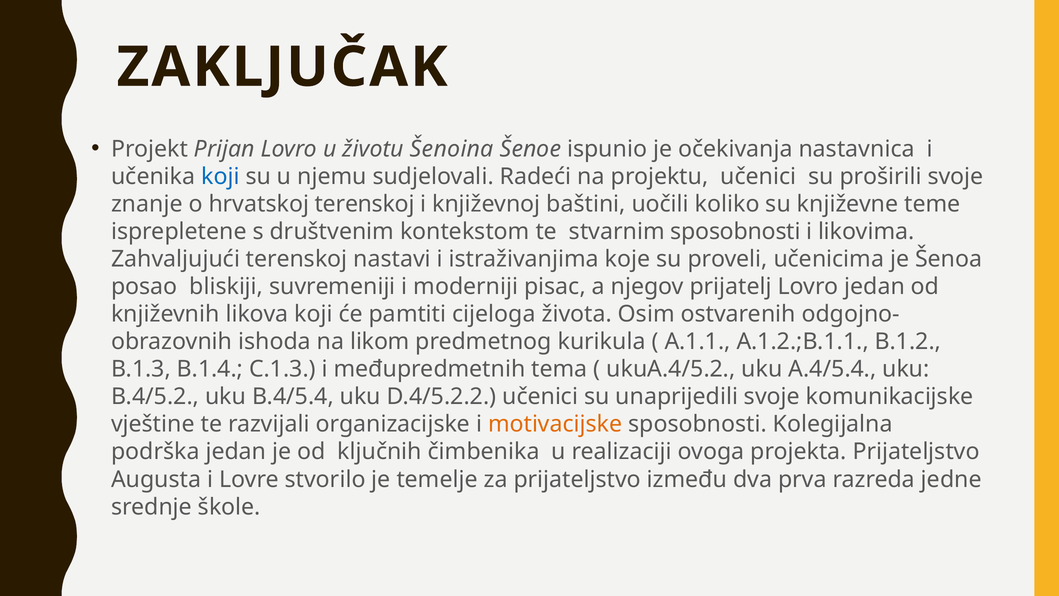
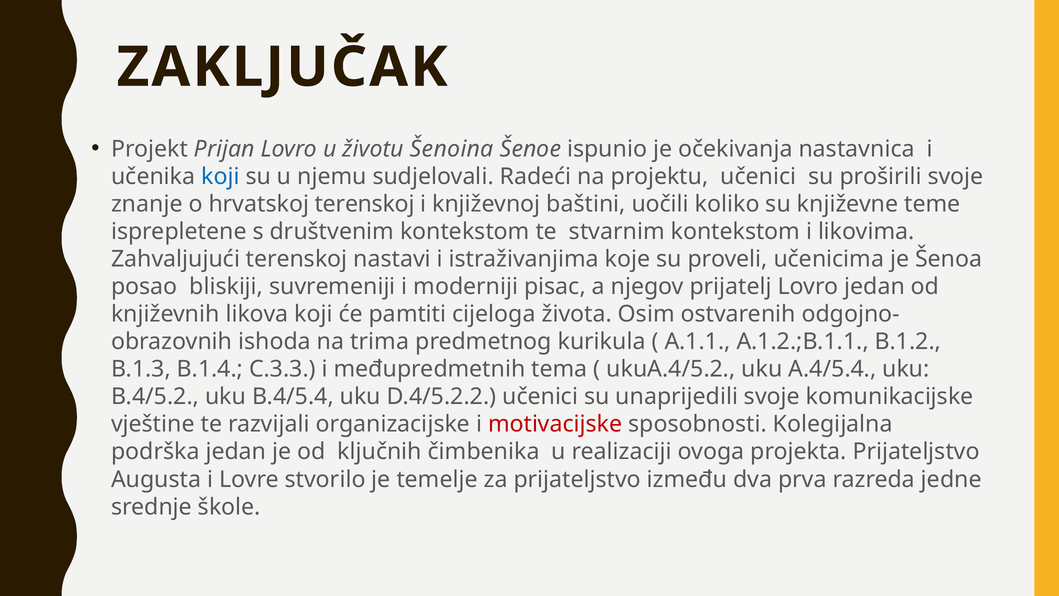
stvarnim sposobnosti: sposobnosti -> kontekstom
likom: likom -> trima
C.1.3: C.1.3 -> C.3.3
motivacijske colour: orange -> red
